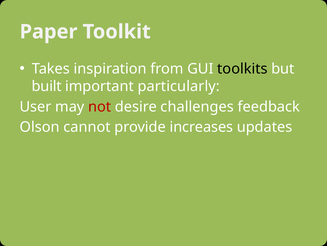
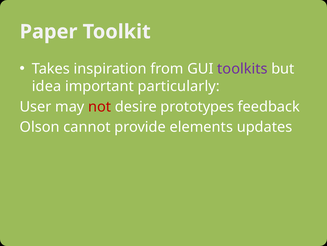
toolkits colour: black -> purple
built: built -> idea
challenges: challenges -> prototypes
increases: increases -> elements
